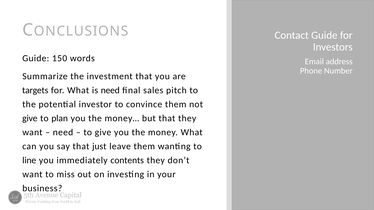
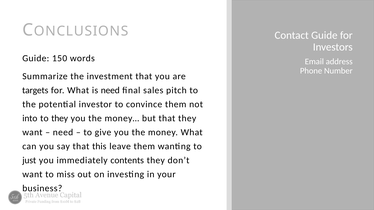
give at (30, 118): give -> into
to plan: plan -> they
just: just -> this
line: line -> just
